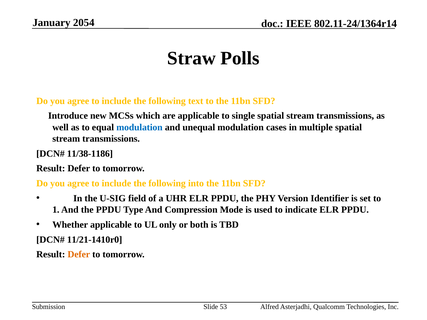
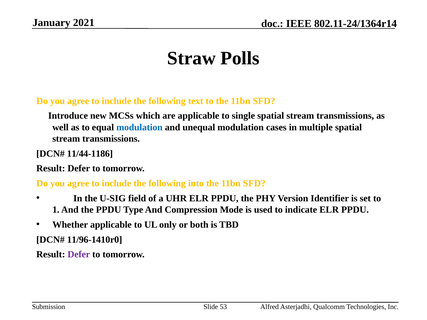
2054: 2054 -> 2021
11/38-1186: 11/38-1186 -> 11/44-1186
11/21-1410r0: 11/21-1410r0 -> 11/96-1410r0
Defer at (79, 255) colour: orange -> purple
